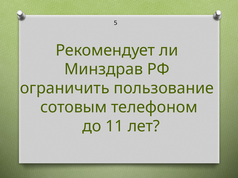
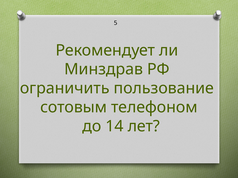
11: 11 -> 14
